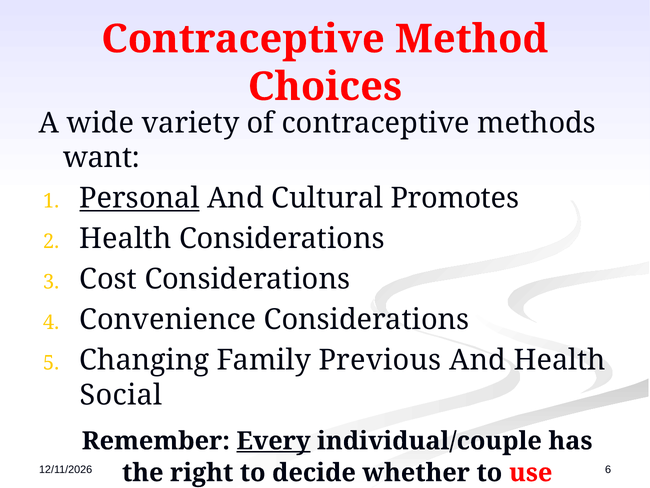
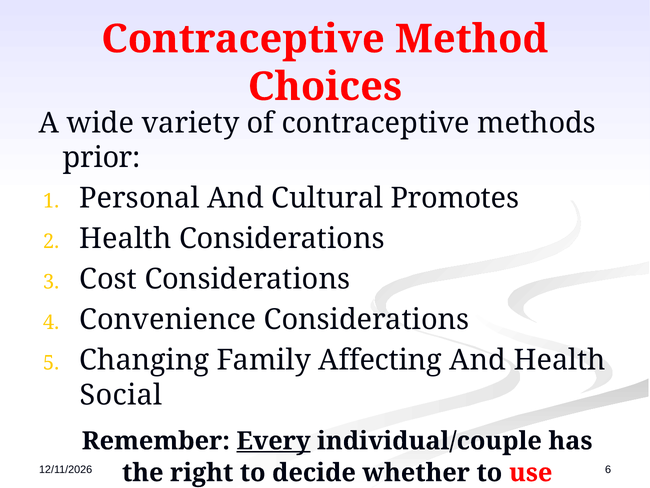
want: want -> prior
Personal underline: present -> none
Previous: Previous -> Affecting
